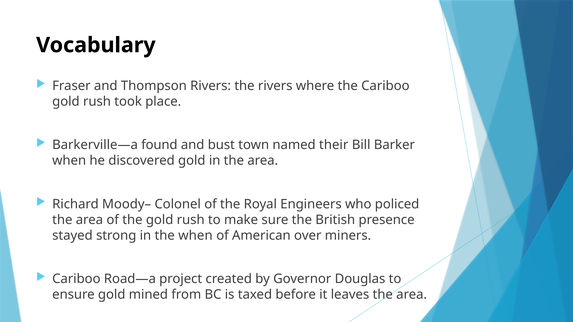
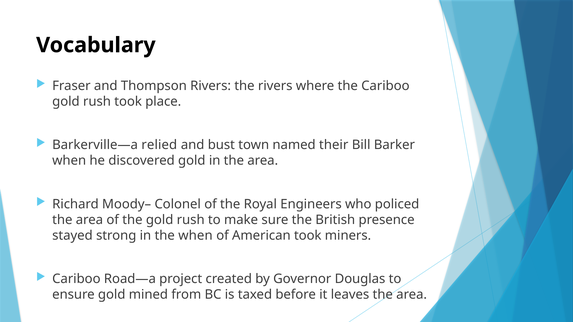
found: found -> relied
American over: over -> took
